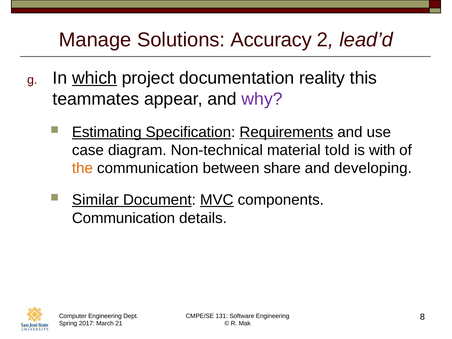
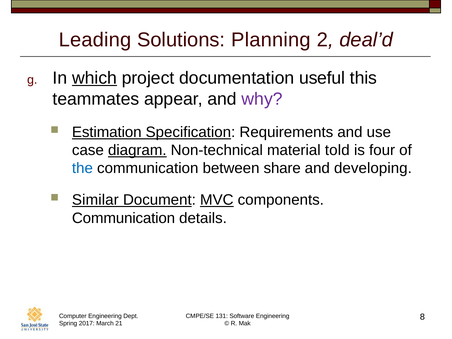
Manage: Manage -> Leading
Accuracy: Accuracy -> Planning
lead’d: lead’d -> deal’d
reality: reality -> useful
Estimating: Estimating -> Estimation
Requirements underline: present -> none
diagram underline: none -> present
with: with -> four
the colour: orange -> blue
